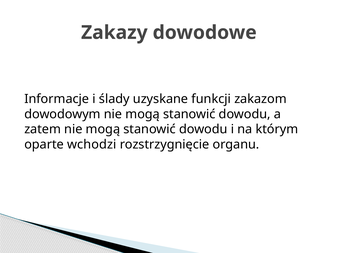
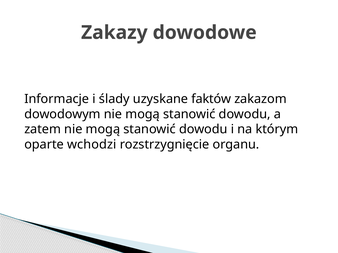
funkcji: funkcji -> faktów
